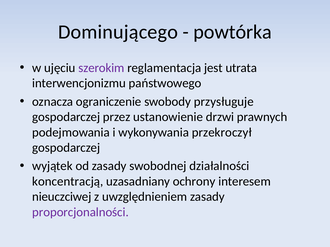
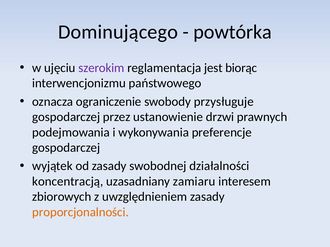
utrata: utrata -> biorąc
przekroczył: przekroczył -> preferencje
ochrony: ochrony -> zamiaru
nieuczciwej: nieuczciwej -> zbiorowych
proporcjonalności colour: purple -> orange
